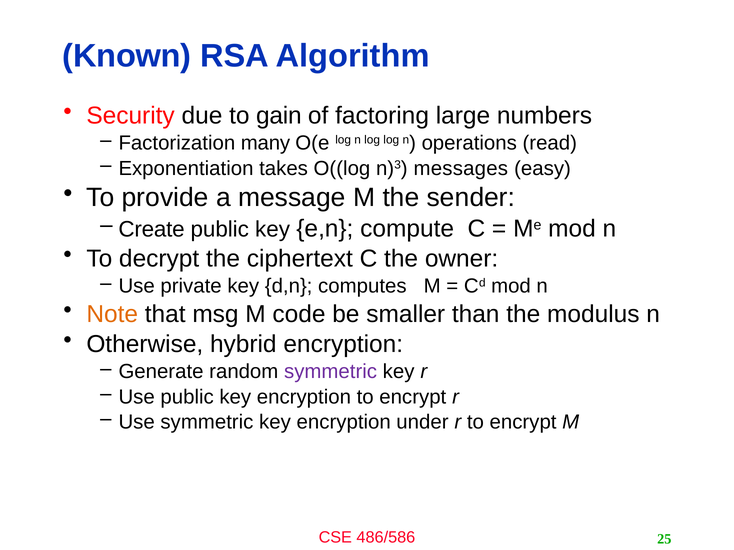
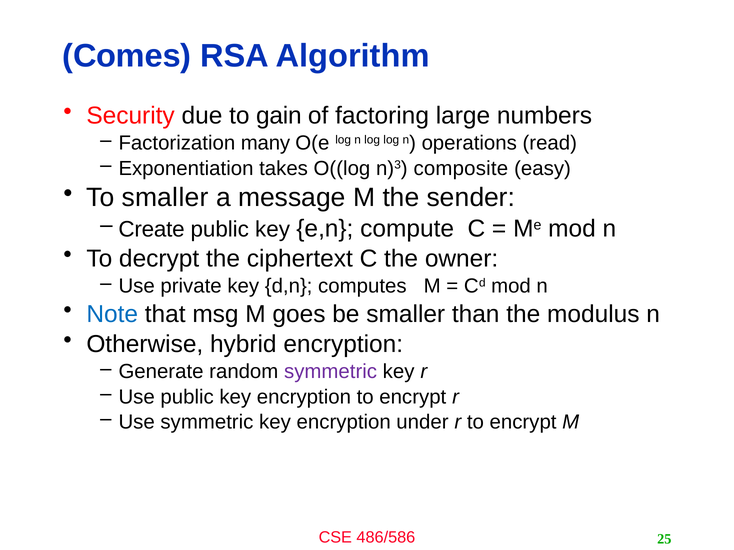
Known: Known -> Comes
messages: messages -> composite
To provide: provide -> smaller
Note colour: orange -> blue
code: code -> goes
